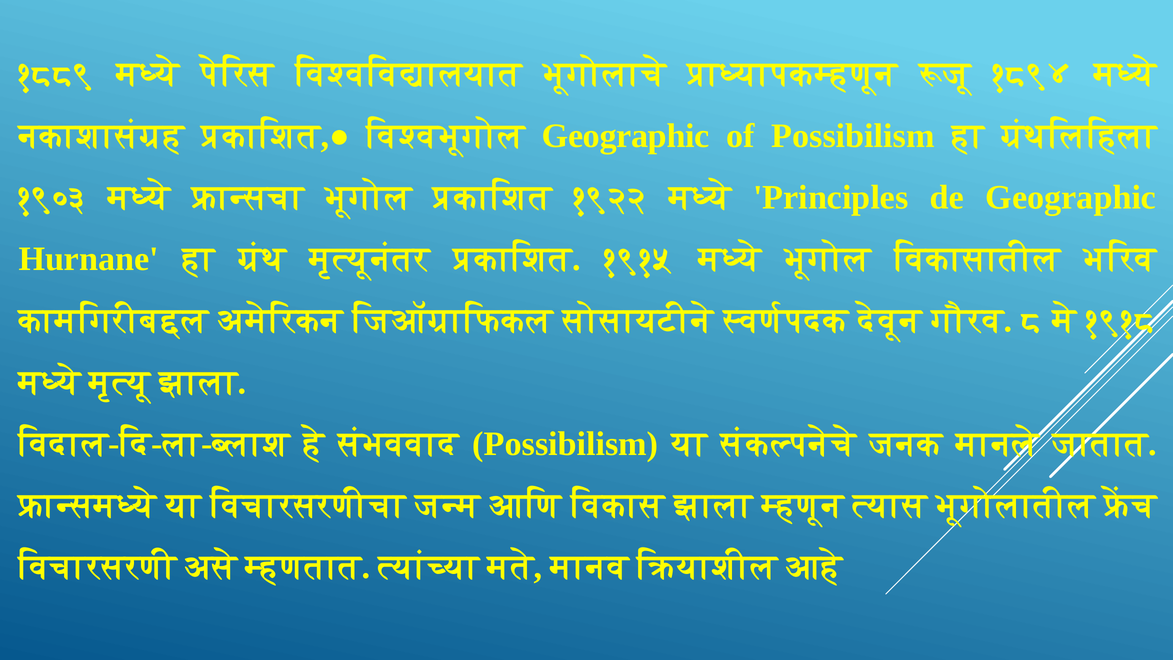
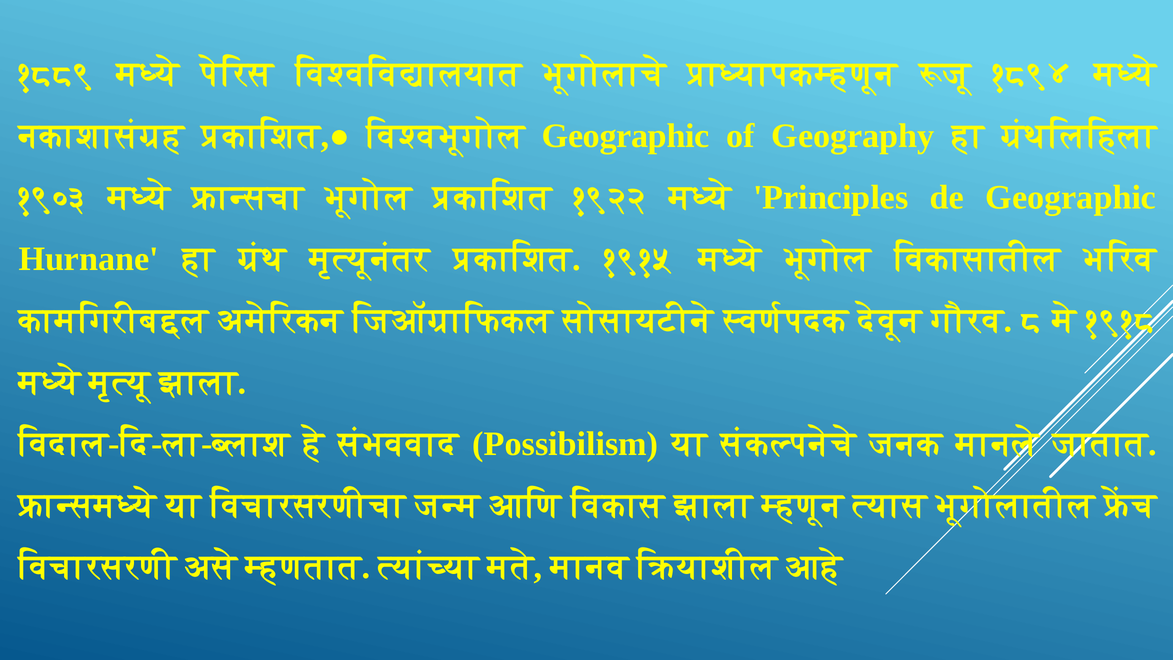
of Possibilism: Possibilism -> Geography
